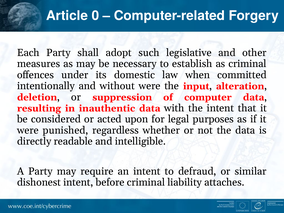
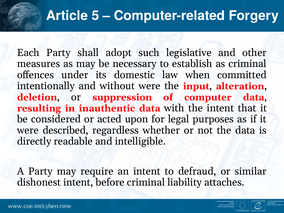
0: 0 -> 5
punished: punished -> described
